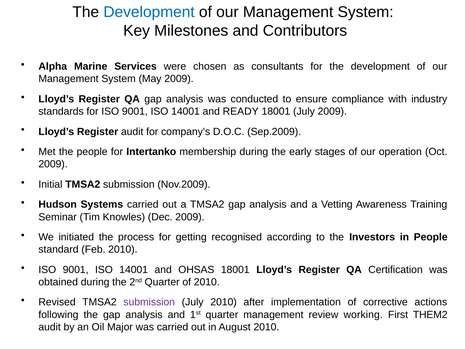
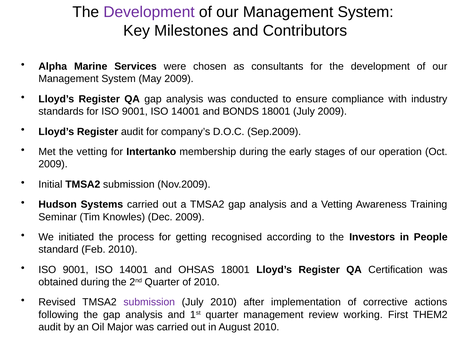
Development at (149, 12) colour: blue -> purple
READY: READY -> BONDS
the people: people -> vetting
